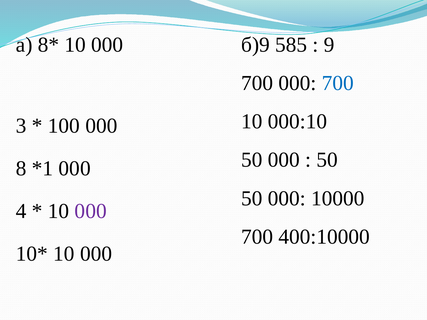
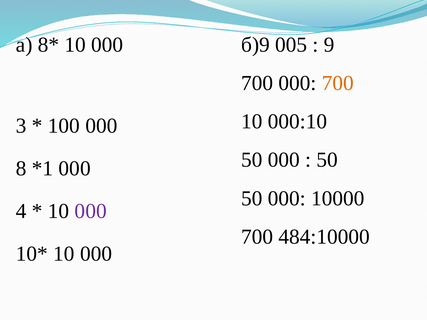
585: 585 -> 005
700 at (338, 83) colour: blue -> orange
400:10000: 400:10000 -> 484:10000
